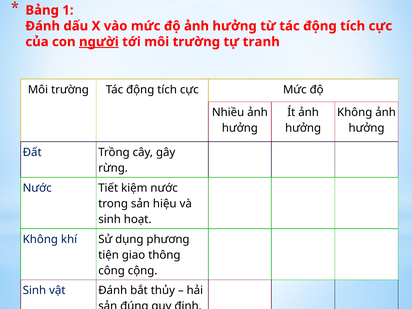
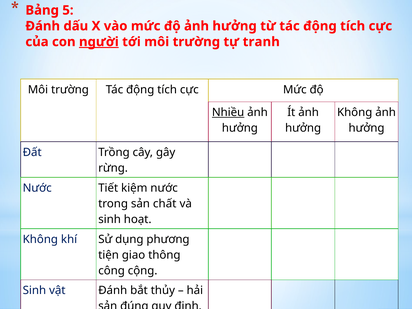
1: 1 -> 5
Nhiều underline: none -> present
hiệu: hiệu -> chất
